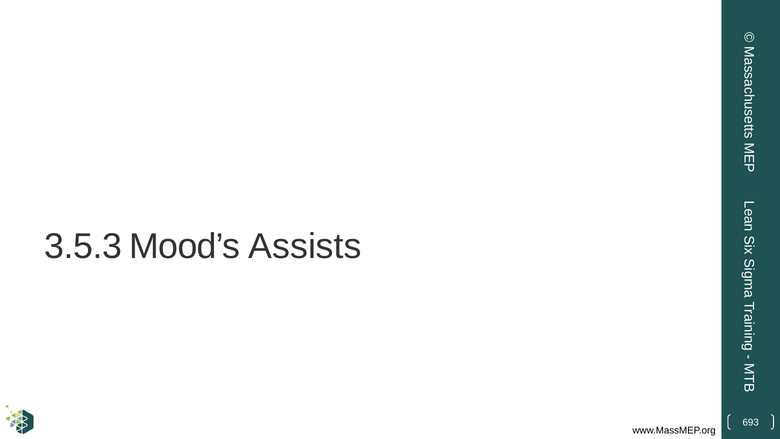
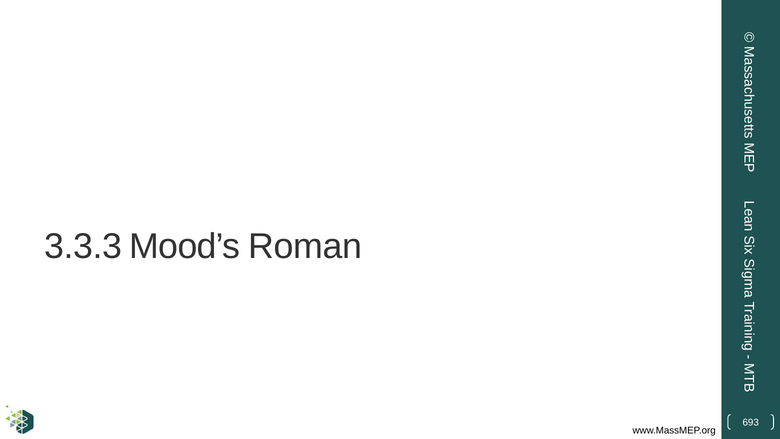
3.5.3: 3.5.3 -> 3.3.3
Assists: Assists -> Roman
